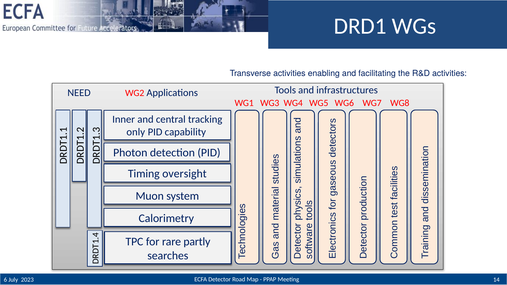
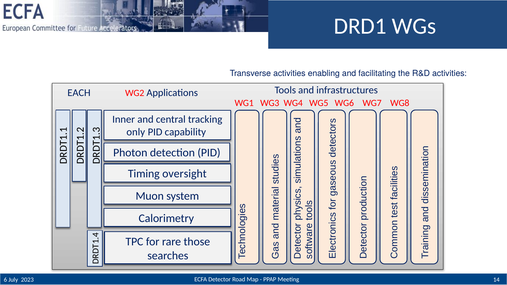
NEED: NEED -> EACH
partly: partly -> those
